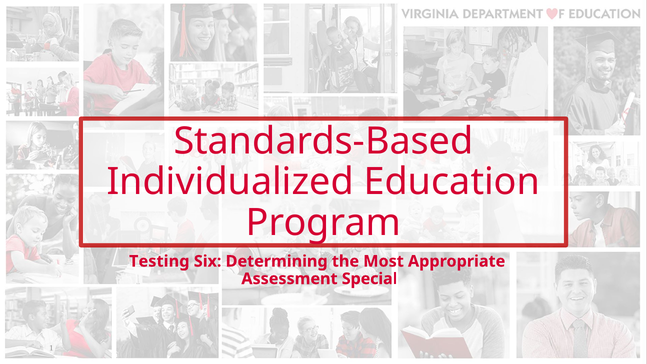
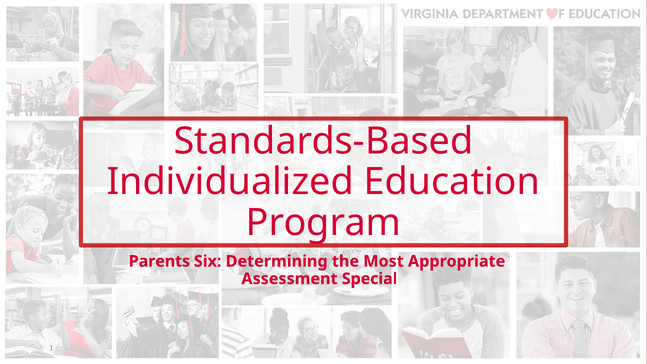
Testing: Testing -> Parents
